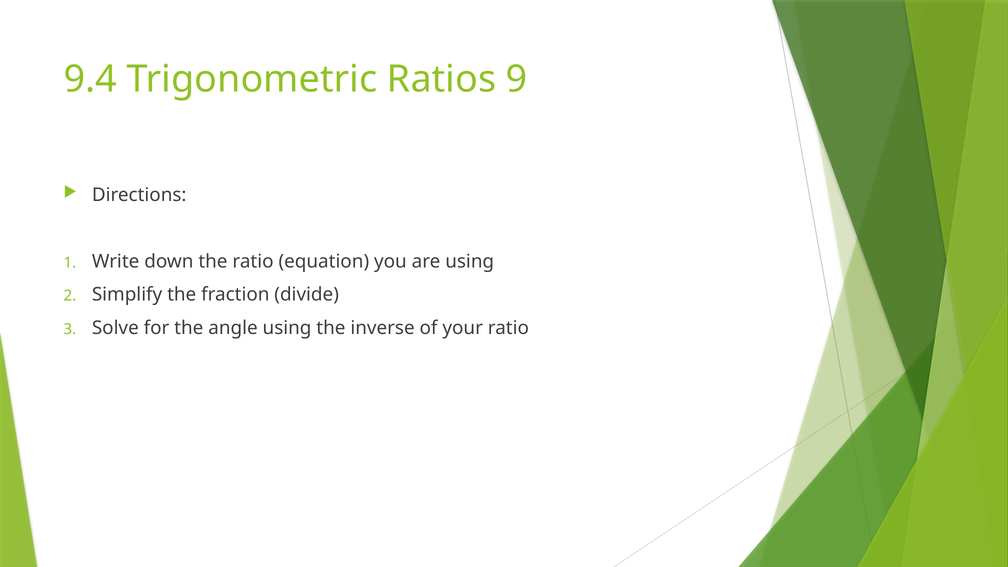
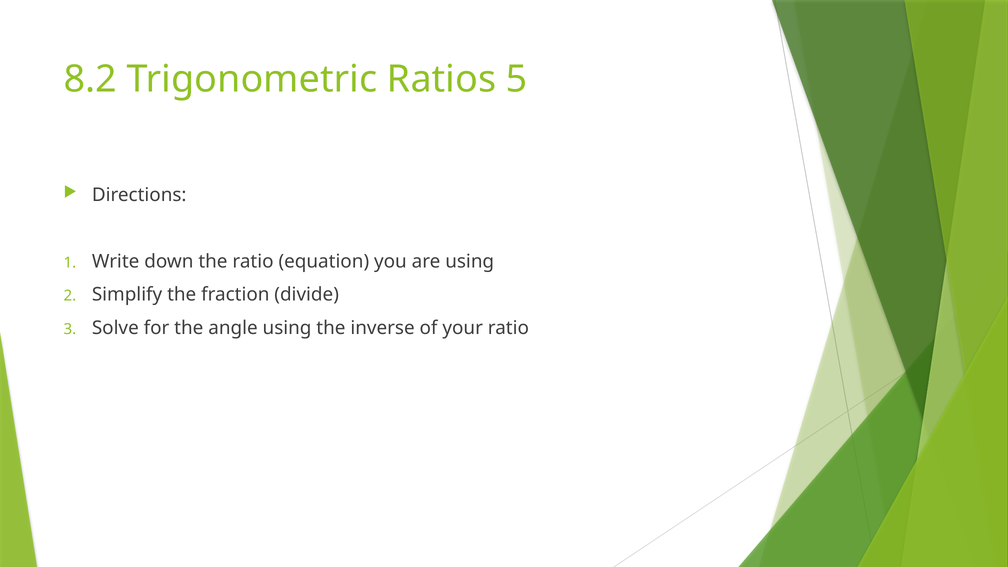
9.4: 9.4 -> 8.2
9: 9 -> 5
